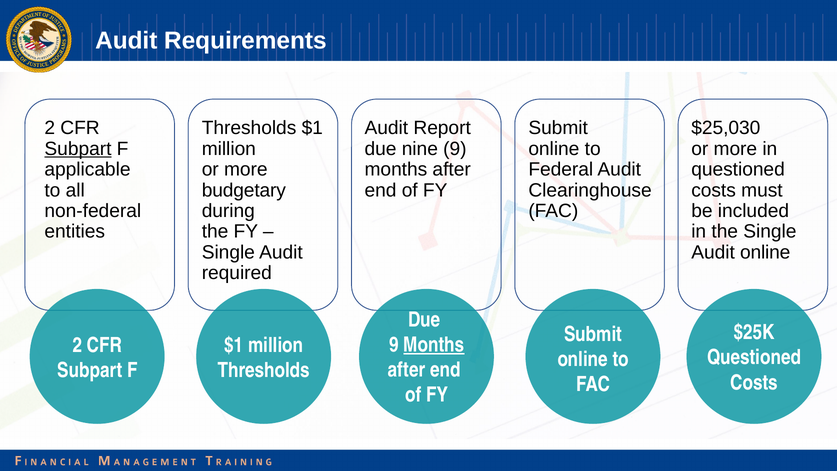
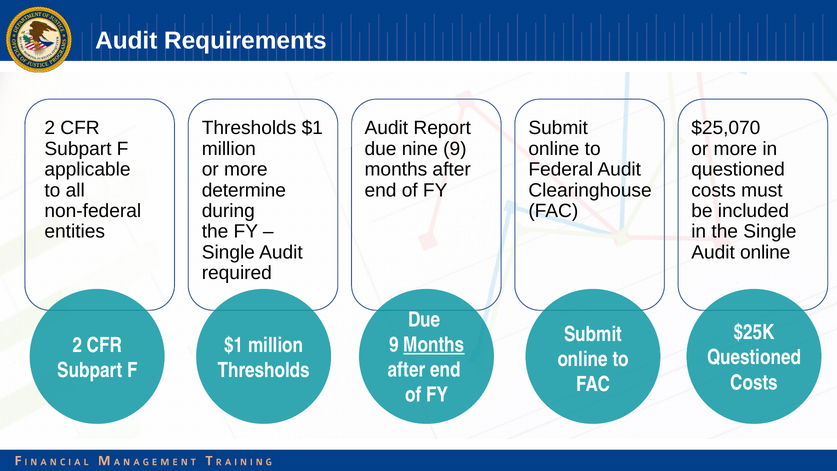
$25,030: $25,030 -> $25,070
Subpart at (78, 149) underline: present -> none
budgetary: budgetary -> determine
